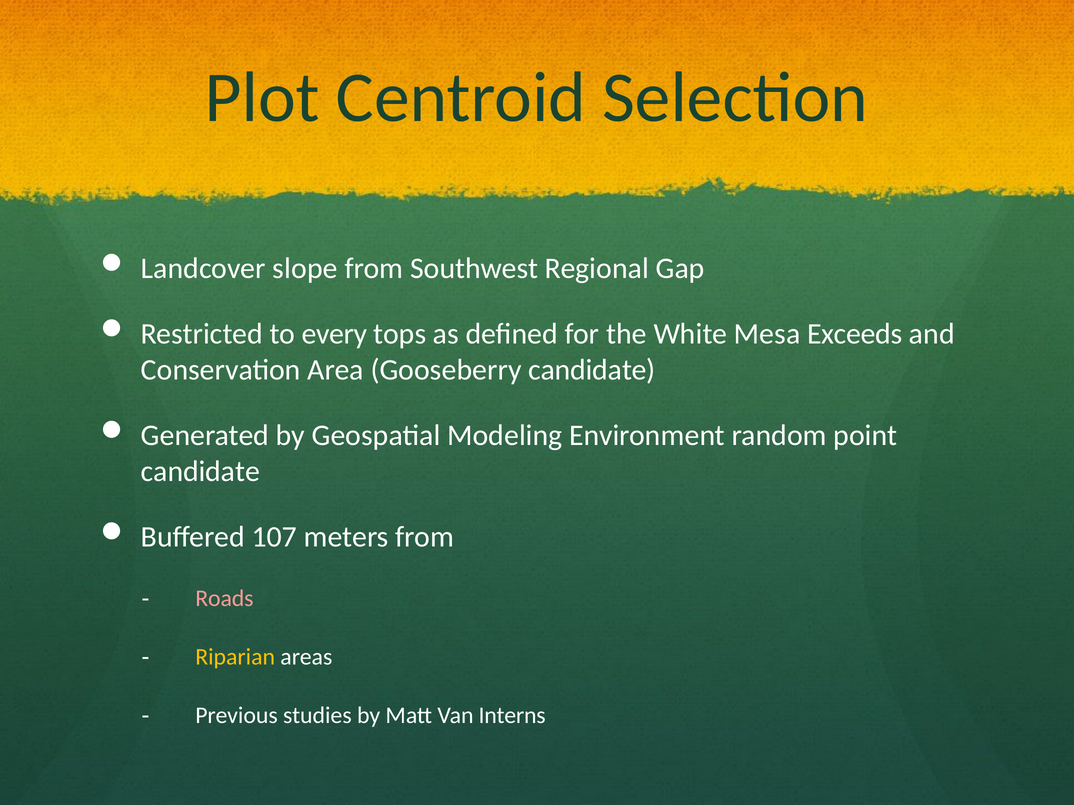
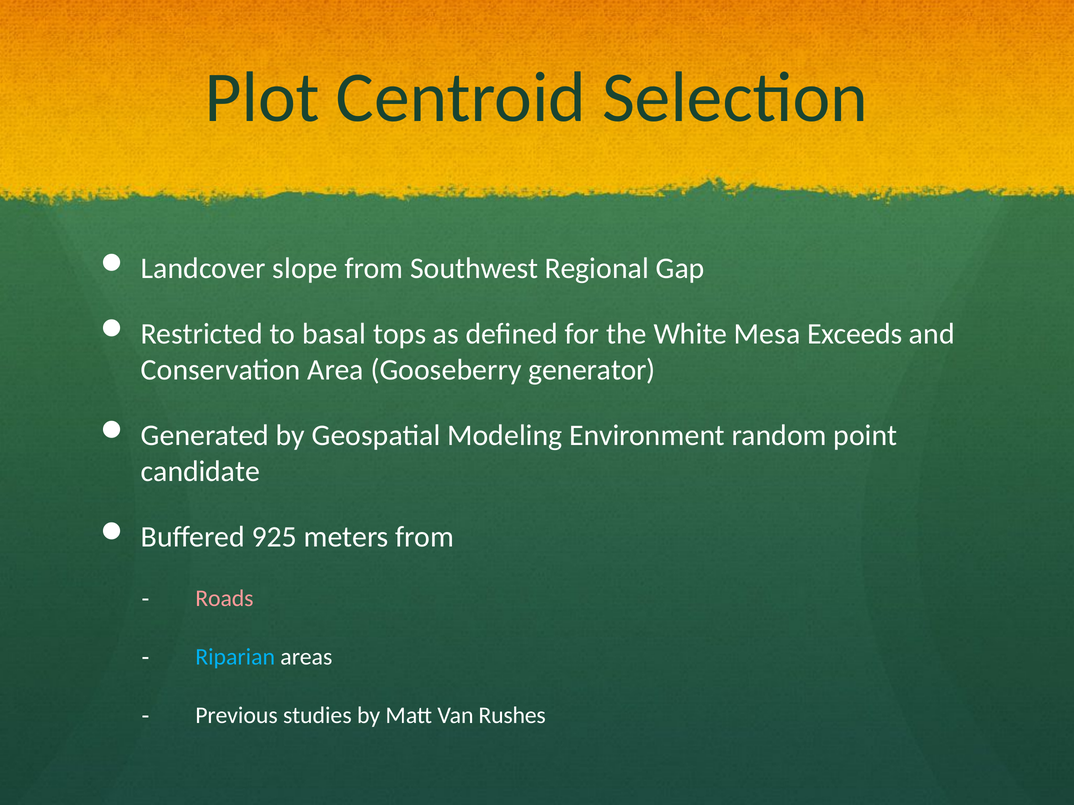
every: every -> basal
Gooseberry candidate: candidate -> generator
107: 107 -> 925
Riparian colour: yellow -> light blue
Interns: Interns -> Rushes
